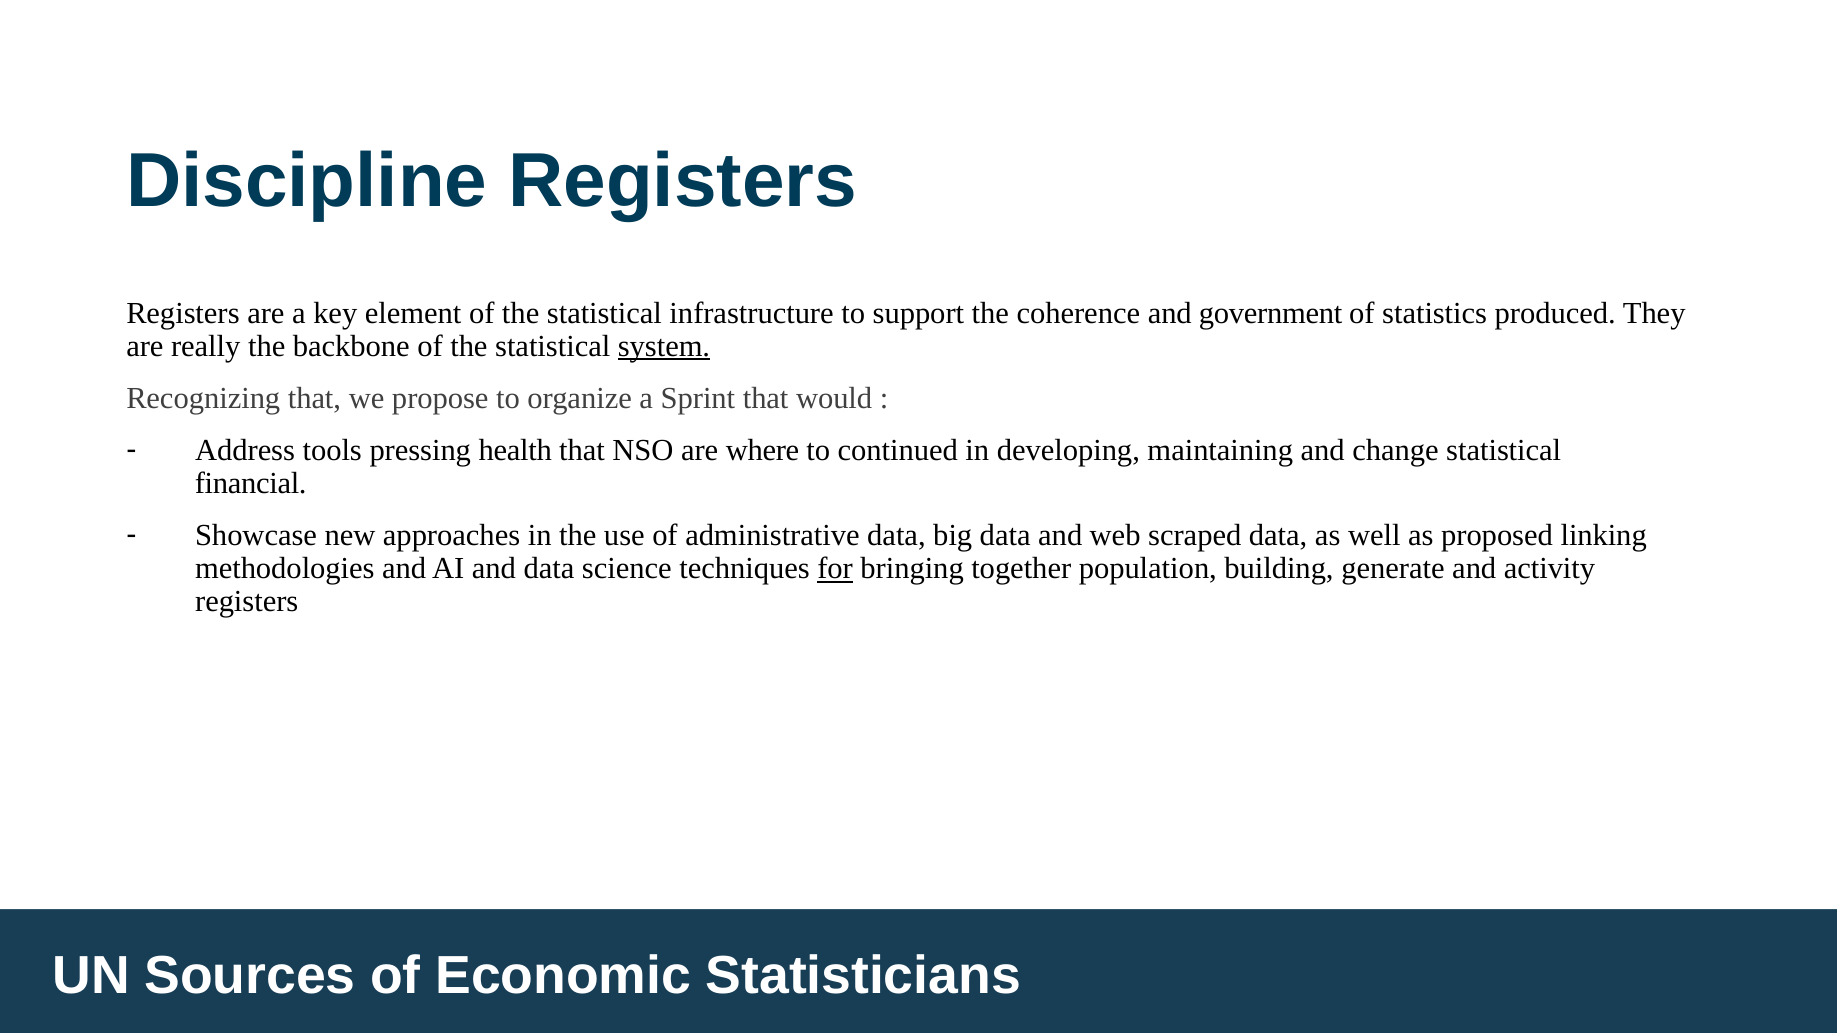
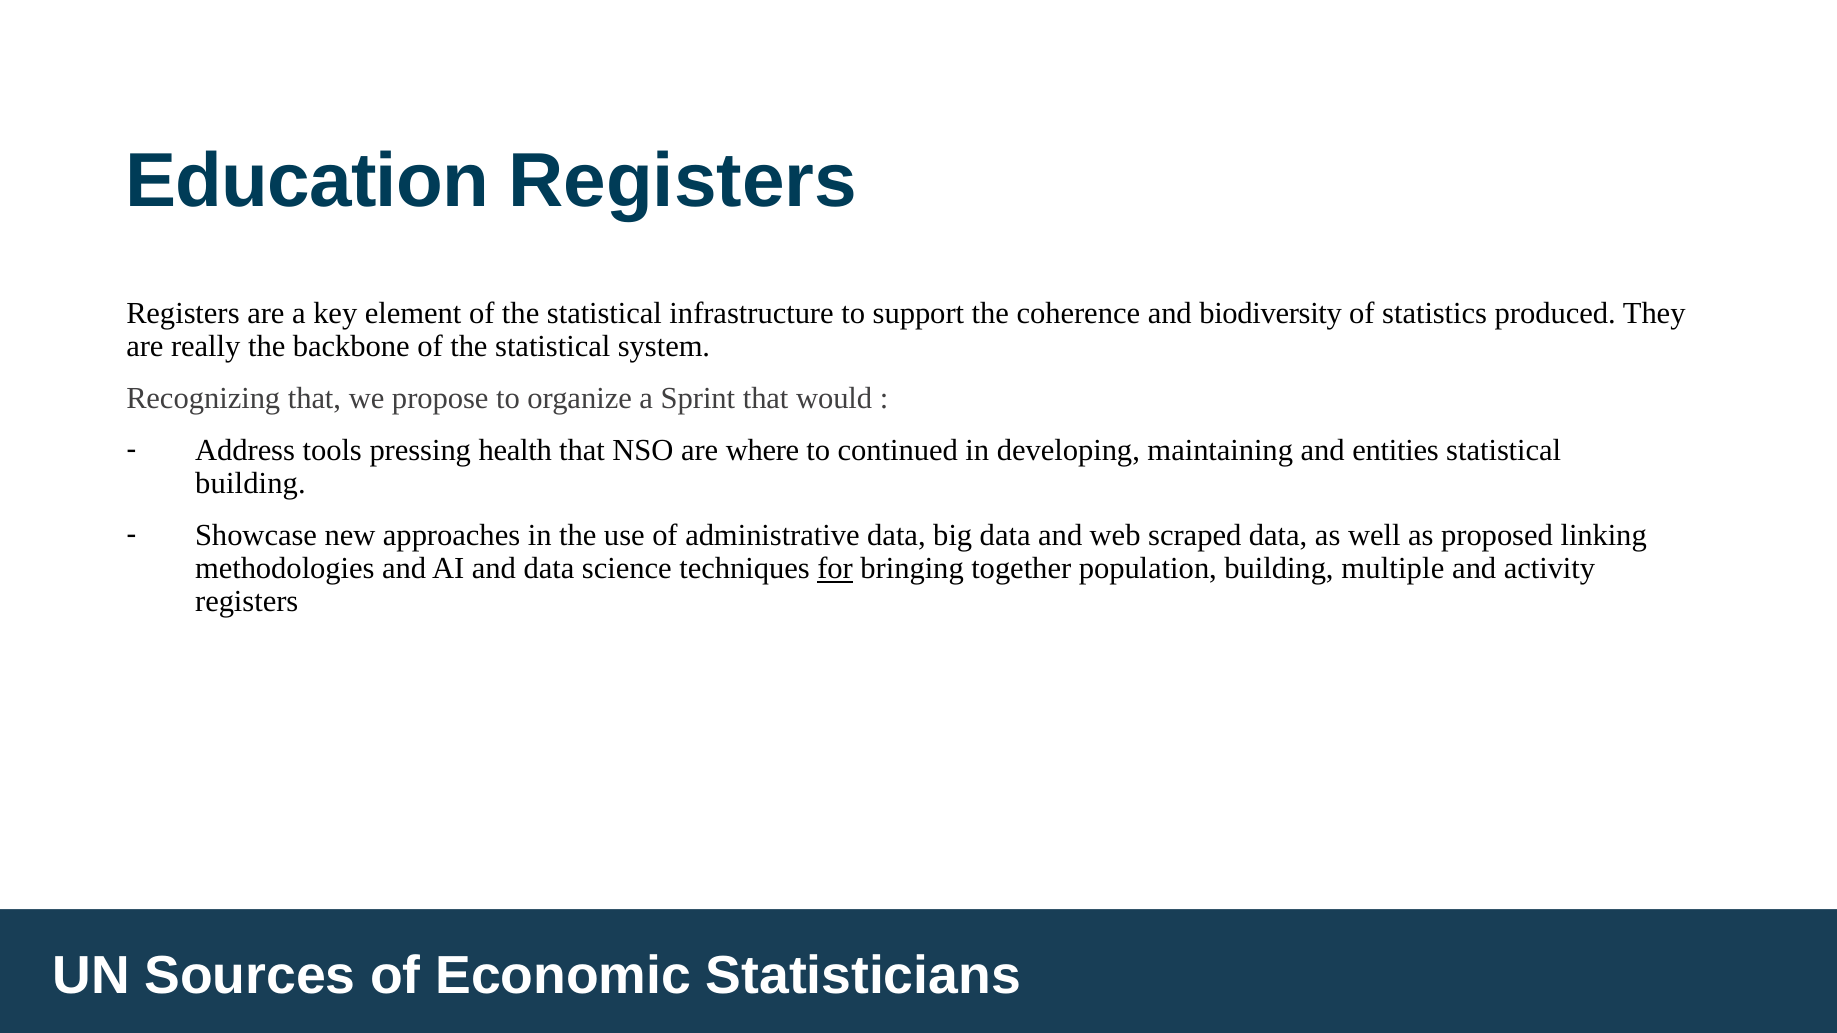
Discipline: Discipline -> Education
government: government -> biodiversity
system underline: present -> none
change: change -> entities
financial at (251, 483): financial -> building
generate: generate -> multiple
